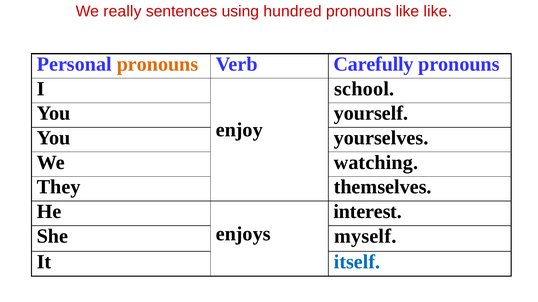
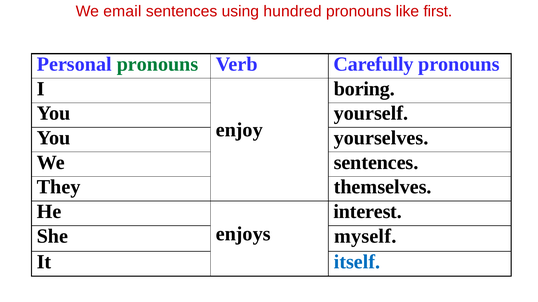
really: really -> email
like like: like -> first
pronouns at (158, 64) colour: orange -> green
school: school -> boring
We watching: watching -> sentences
